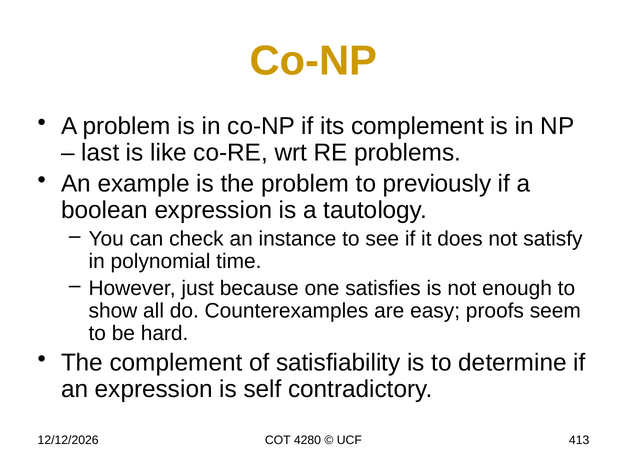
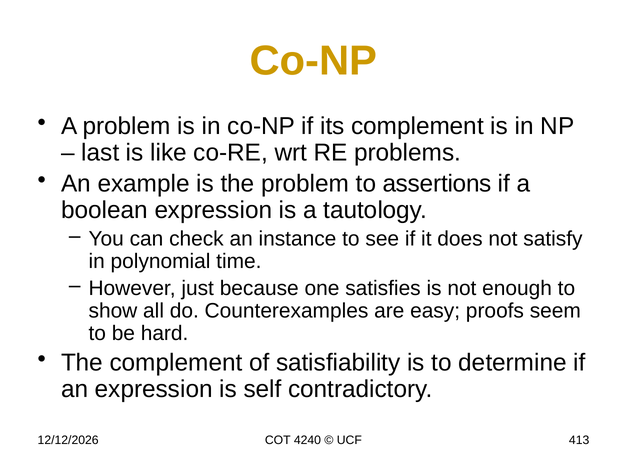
previously: previously -> assertions
4280: 4280 -> 4240
